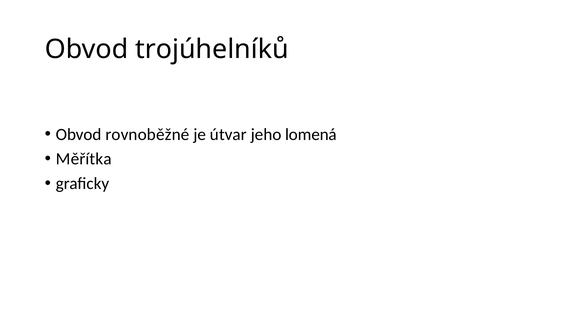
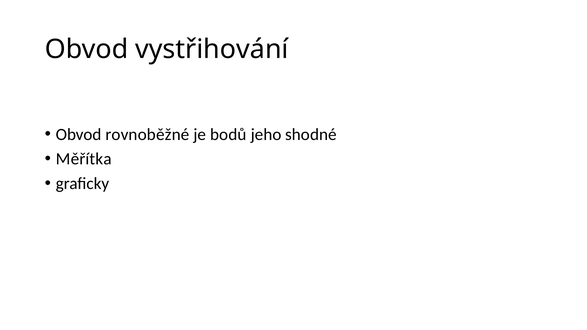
trojúhelníků: trojúhelníků -> vystřihování
útvar: útvar -> bodů
lomená: lomená -> shodné
